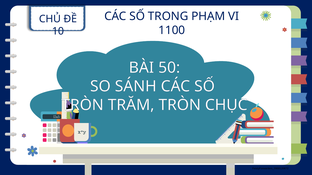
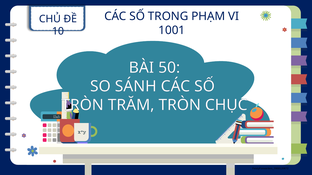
1100: 1100 -> 1001
